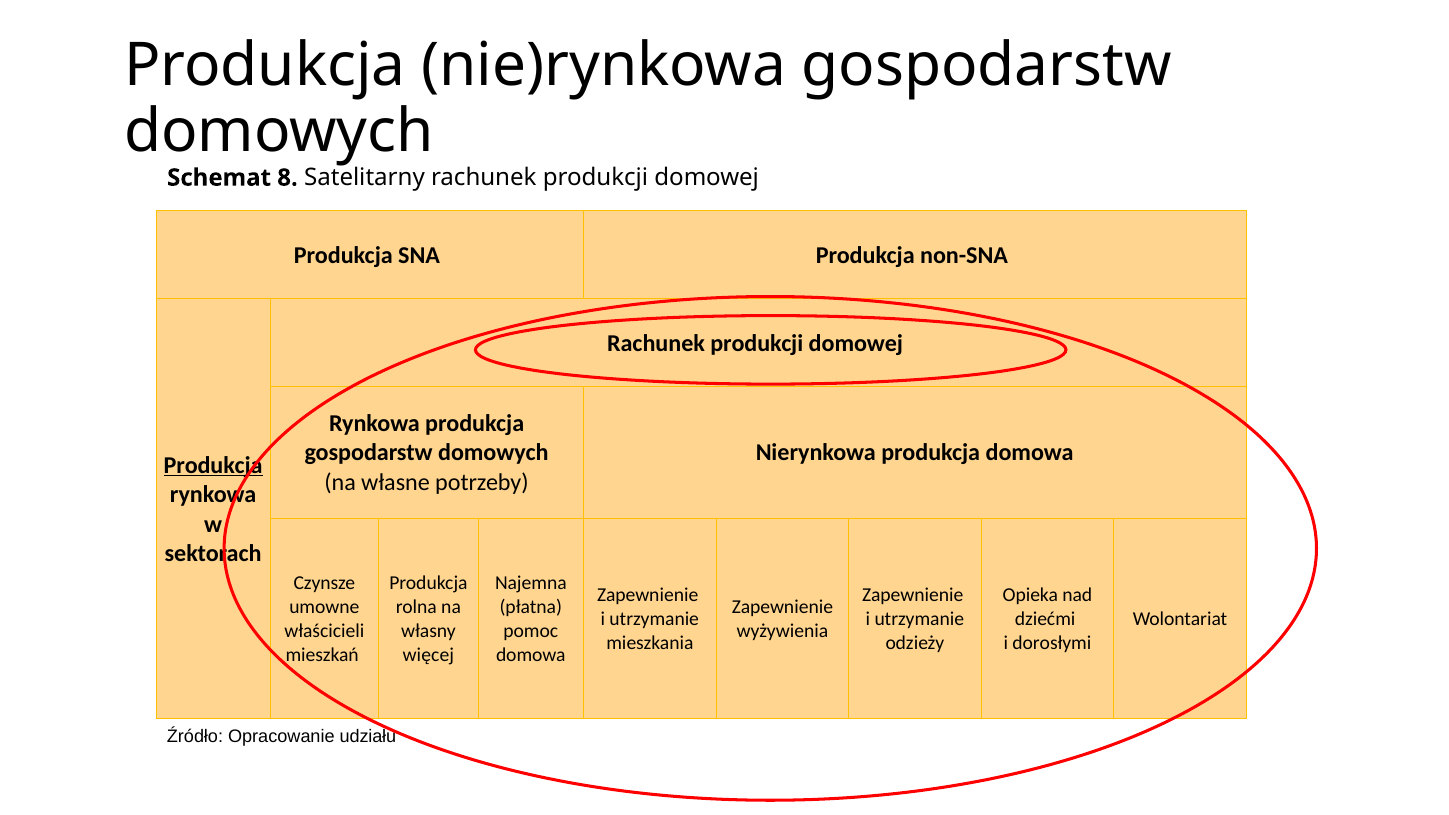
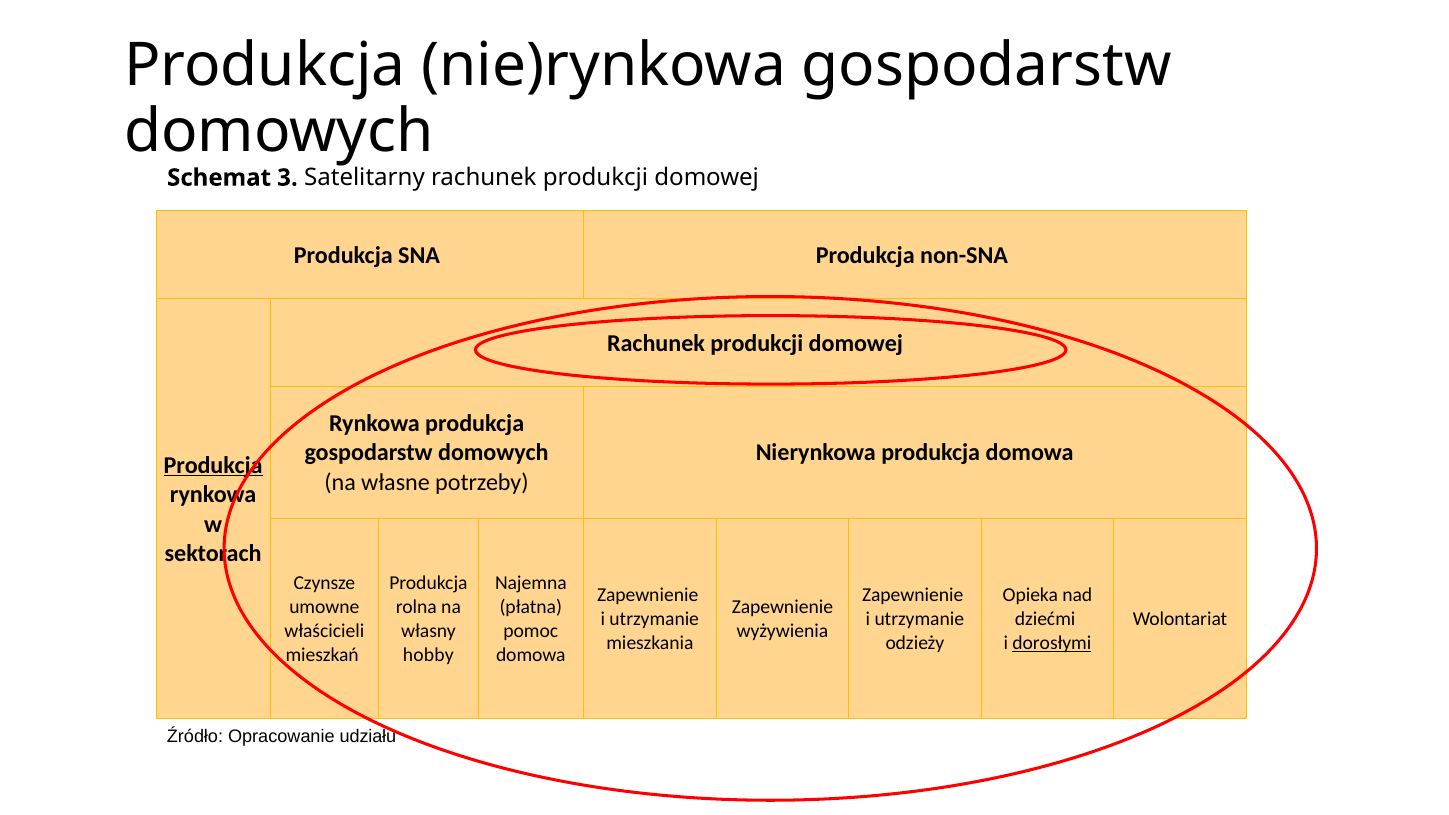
8: 8 -> 3
dorosłymi underline: none -> present
więcej: więcej -> hobby
